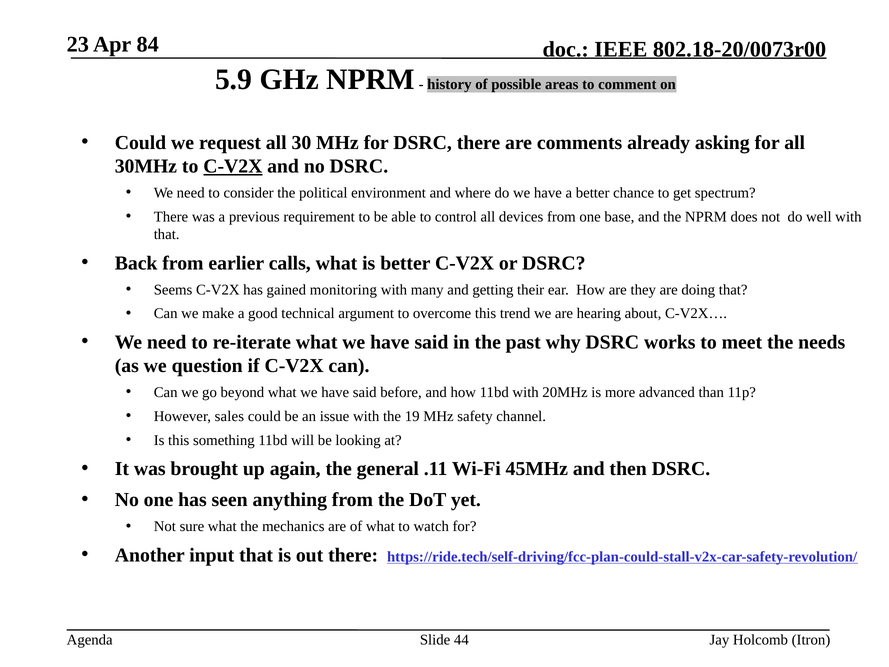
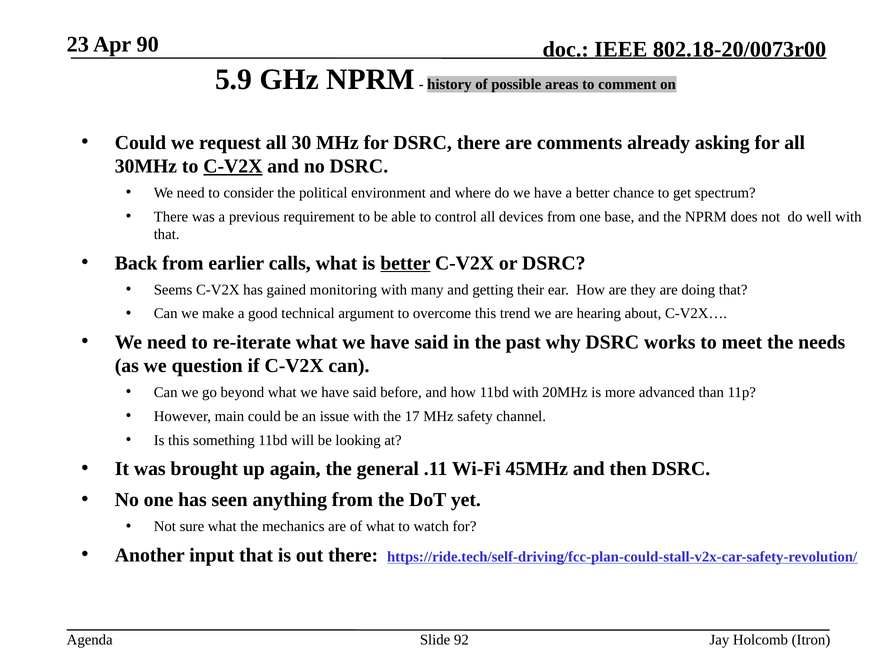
84: 84 -> 90
better at (405, 263) underline: none -> present
sales: sales -> main
19: 19 -> 17
44: 44 -> 92
